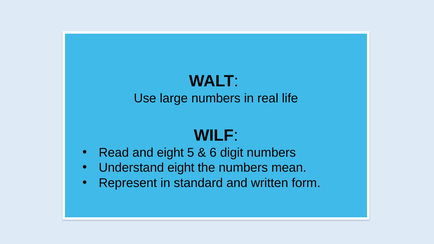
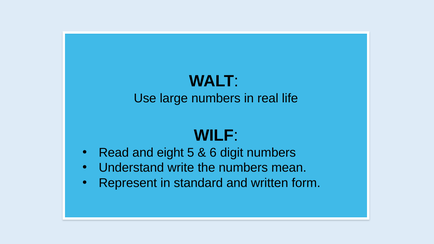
Understand eight: eight -> write
